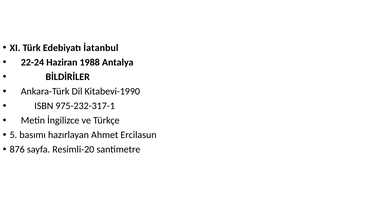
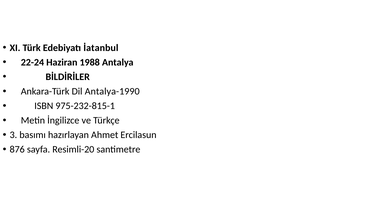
Kitabevi-1990: Kitabevi-1990 -> Antalya-1990
975-232-317-1: 975-232-317-1 -> 975-232-815-1
5: 5 -> 3
